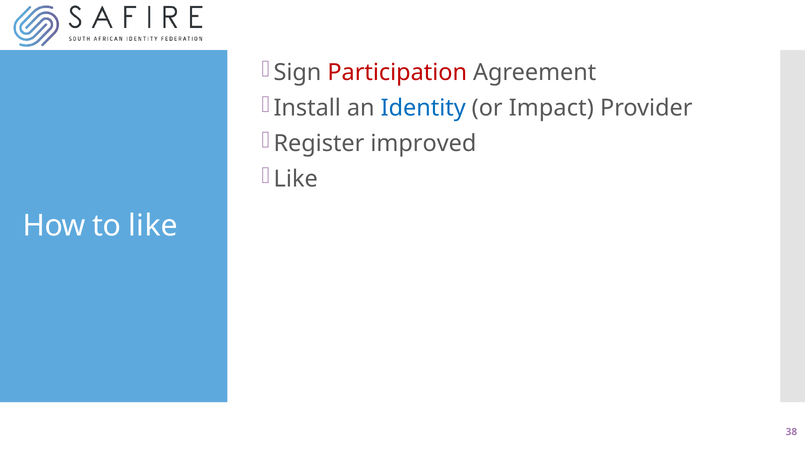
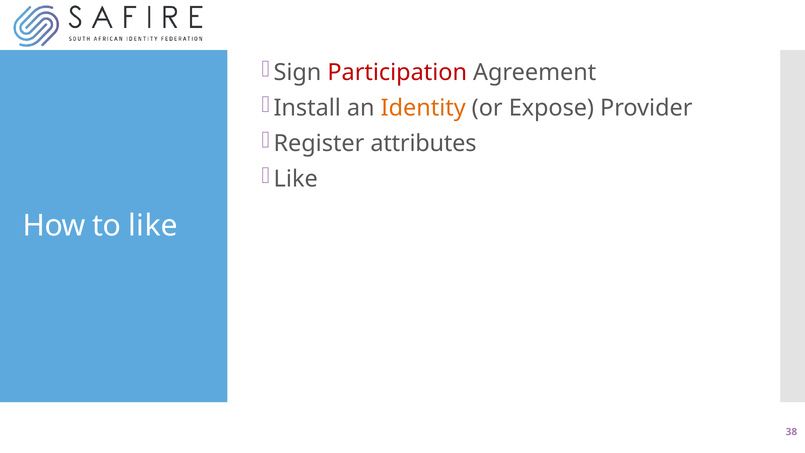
Identity colour: blue -> orange
Impact: Impact -> Expose
improved: improved -> attributes
